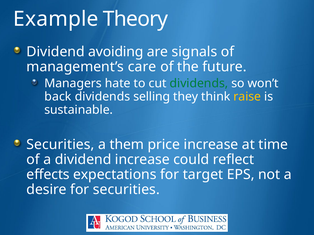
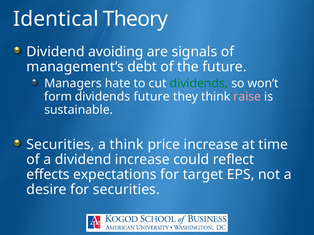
Example: Example -> Identical
care: care -> debt
back: back -> form
dividends selling: selling -> future
raise colour: yellow -> pink
a them: them -> think
